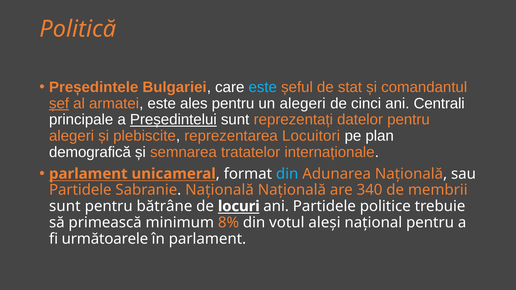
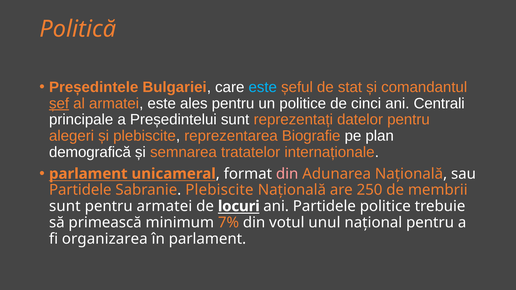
un alegeri: alegeri -> politice
Președintelui underline: present -> none
Locuitori: Locuitori -> Biografie
din at (287, 174) colour: light blue -> pink
Sabranie Națională: Națională -> Plebiscite
340: 340 -> 250
pentru bătrâne: bătrâne -> armatei
8%: 8% -> 7%
aleși: aleși -> unul
următoarele: următoarele -> organizarea
